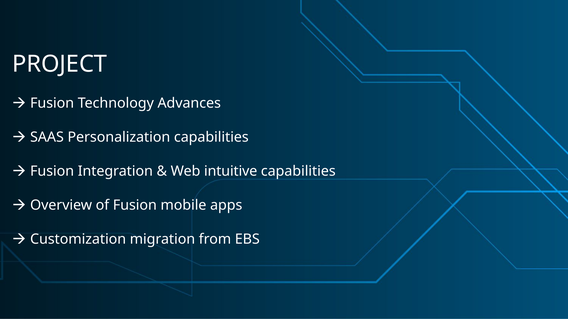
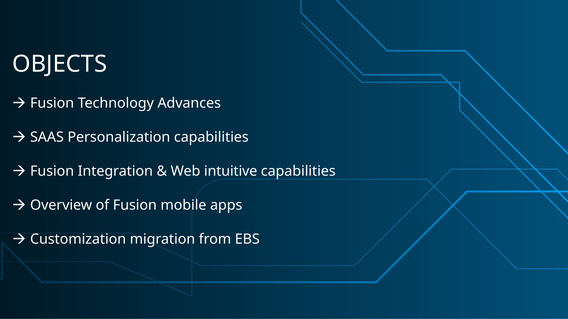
PROJECT: PROJECT -> OBJECTS
